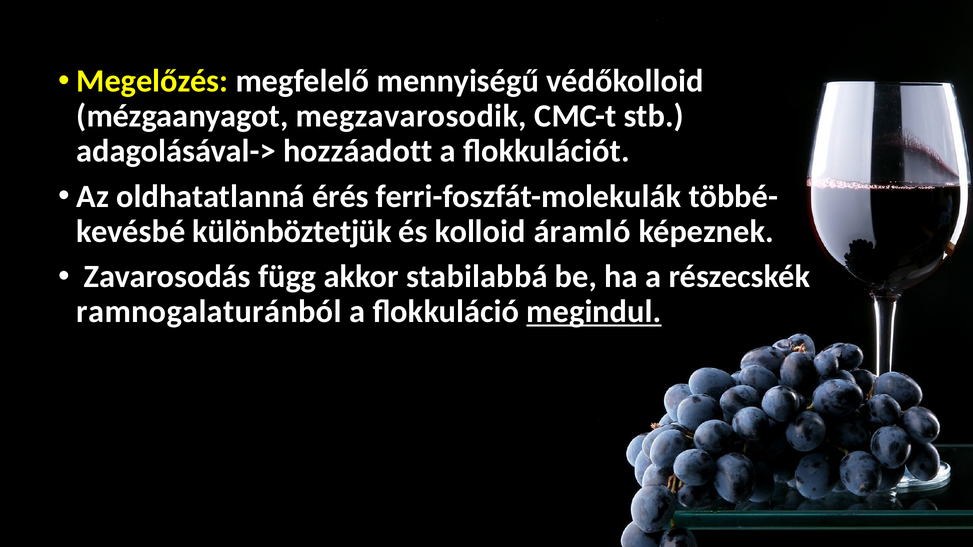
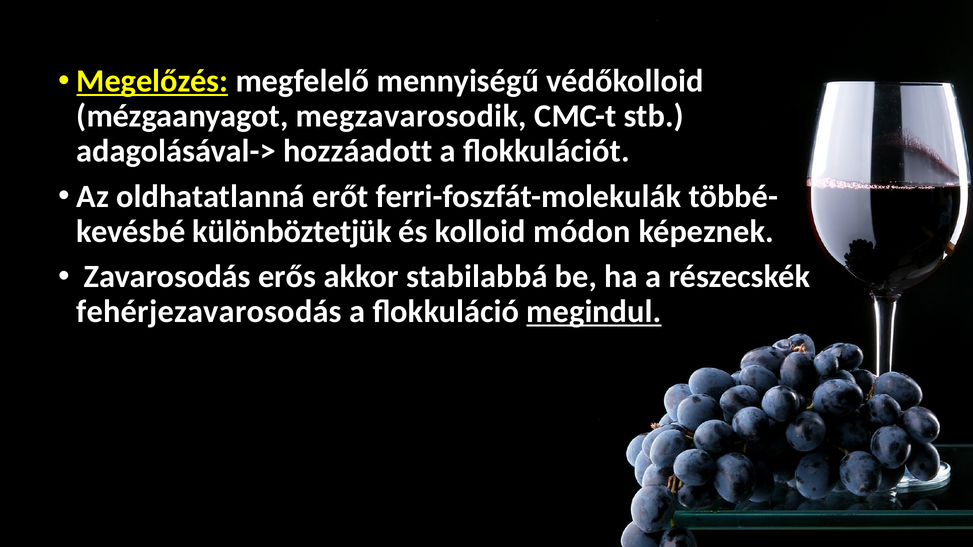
Megelőzés underline: none -> present
érés: érés -> erőt
áramló: áramló -> módon
függ: függ -> erős
ramnogalaturánból: ramnogalaturánból -> fehérjezavarosodás
